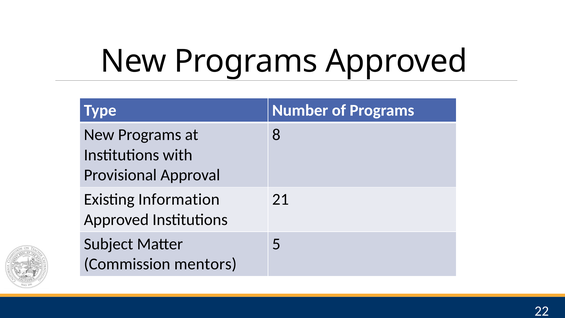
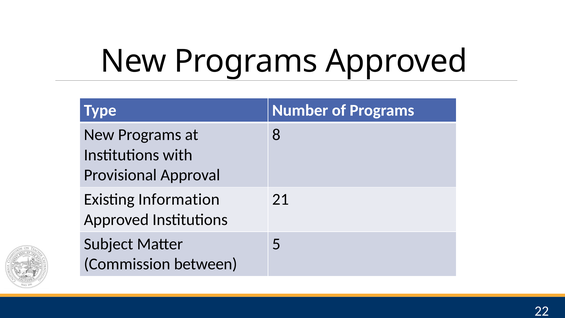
mentors: mentors -> between
